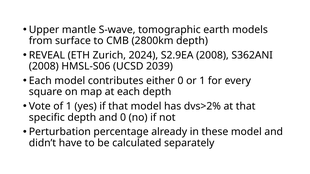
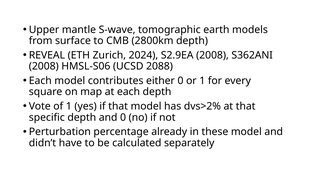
2039: 2039 -> 2088
